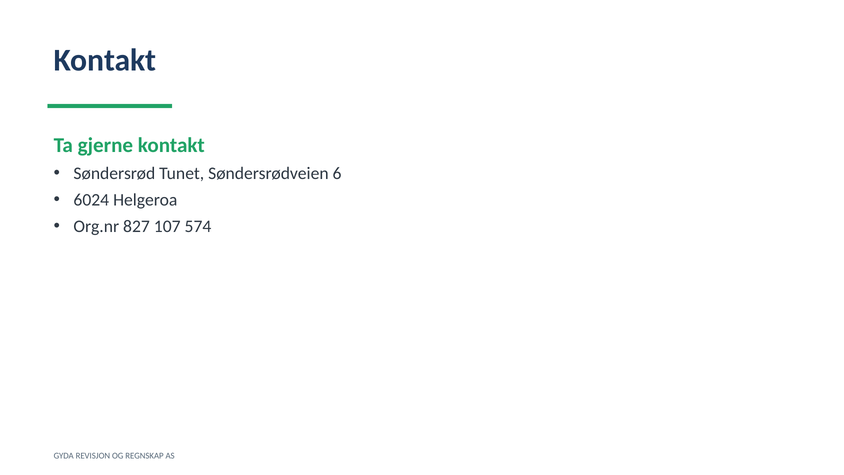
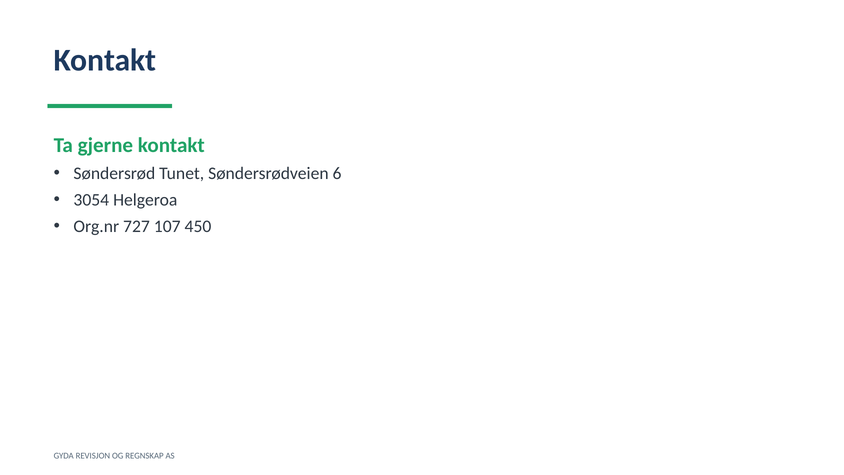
6024: 6024 -> 3054
827: 827 -> 727
574: 574 -> 450
